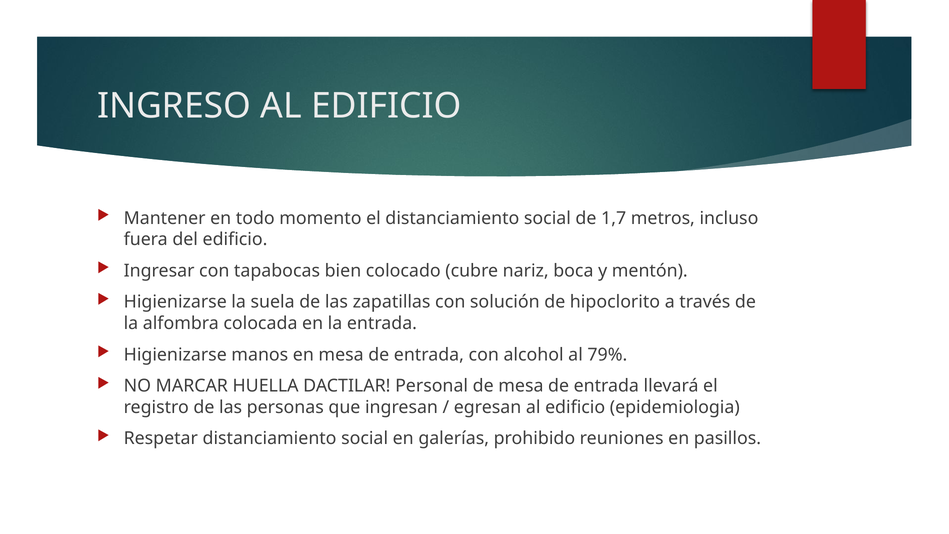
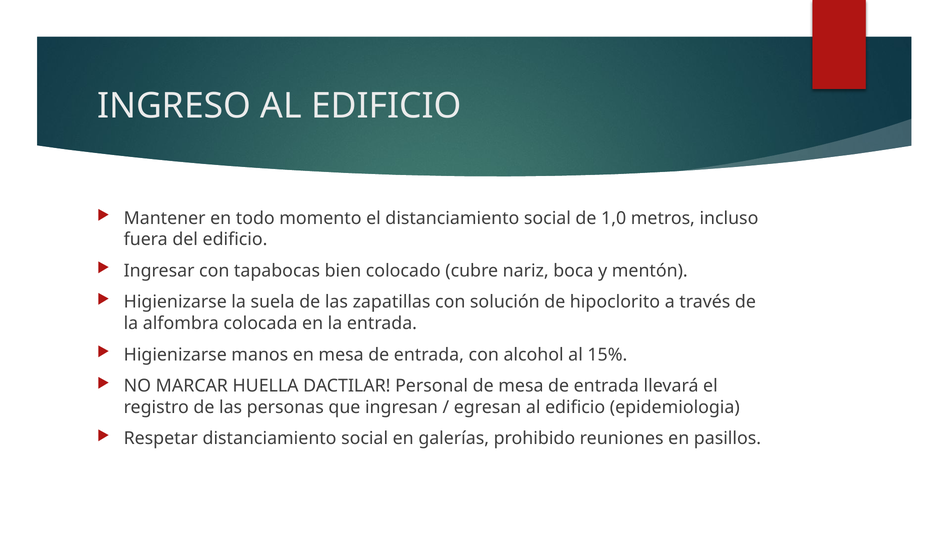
1,7: 1,7 -> 1,0
79%: 79% -> 15%
